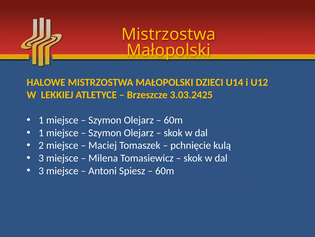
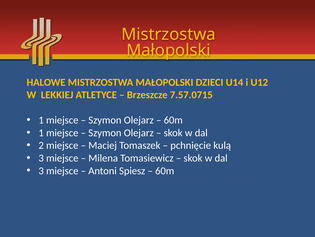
3.03.2425: 3.03.2425 -> 7.57.0715
